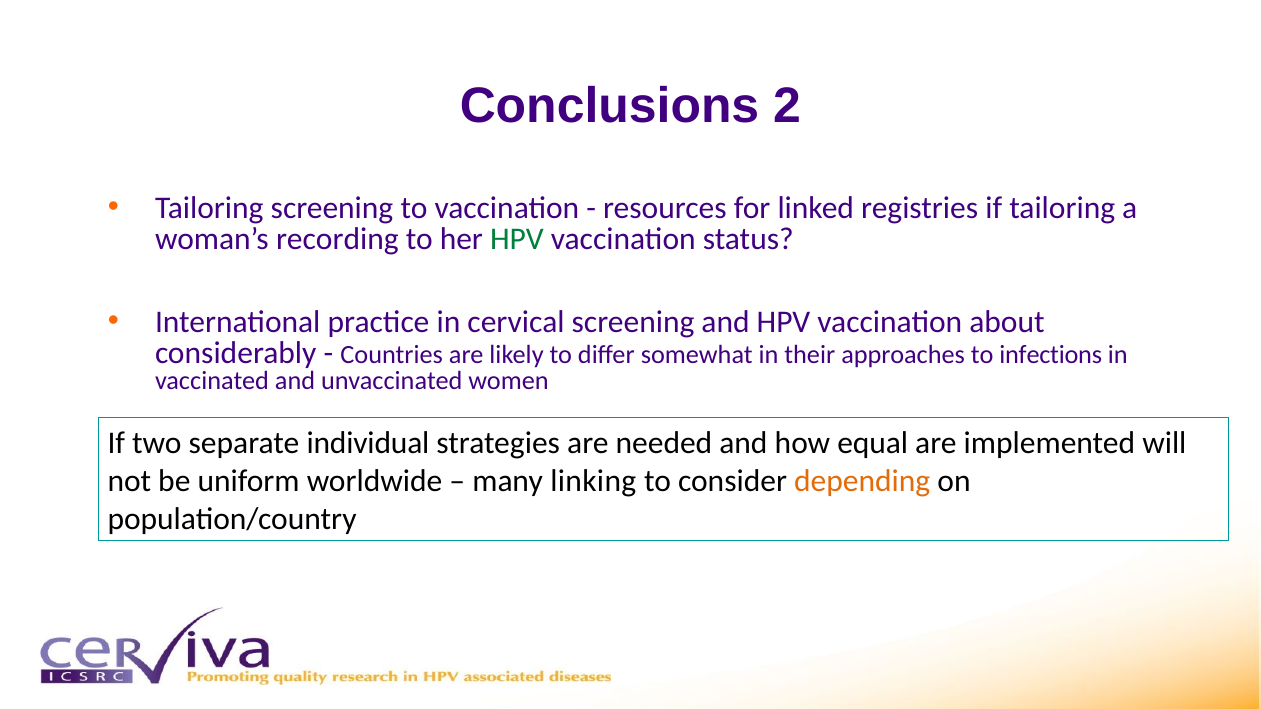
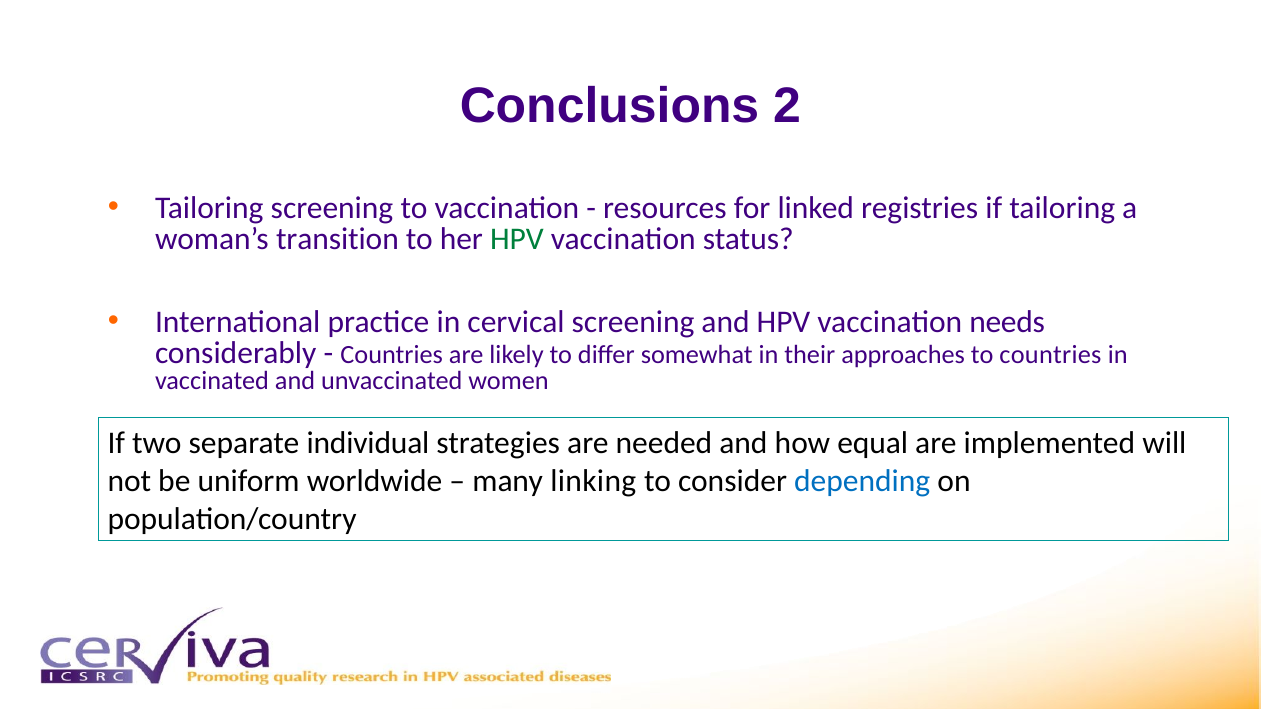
recording: recording -> transition
about: about -> needs
to infections: infections -> countries
depending colour: orange -> blue
